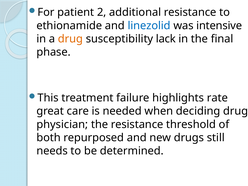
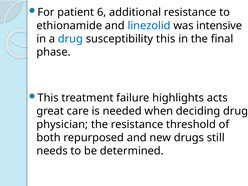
2: 2 -> 6
drug at (70, 39) colour: orange -> blue
susceptibility lack: lack -> this
rate: rate -> acts
